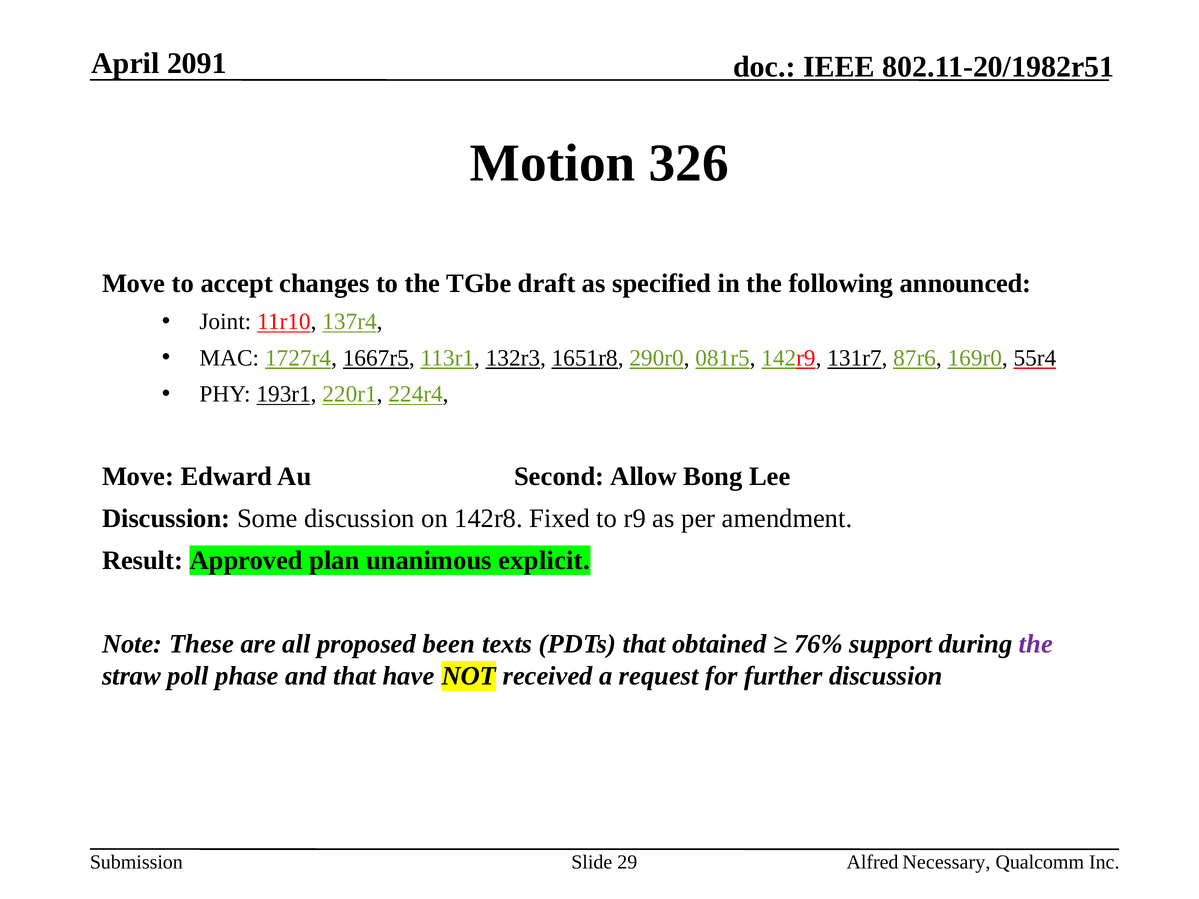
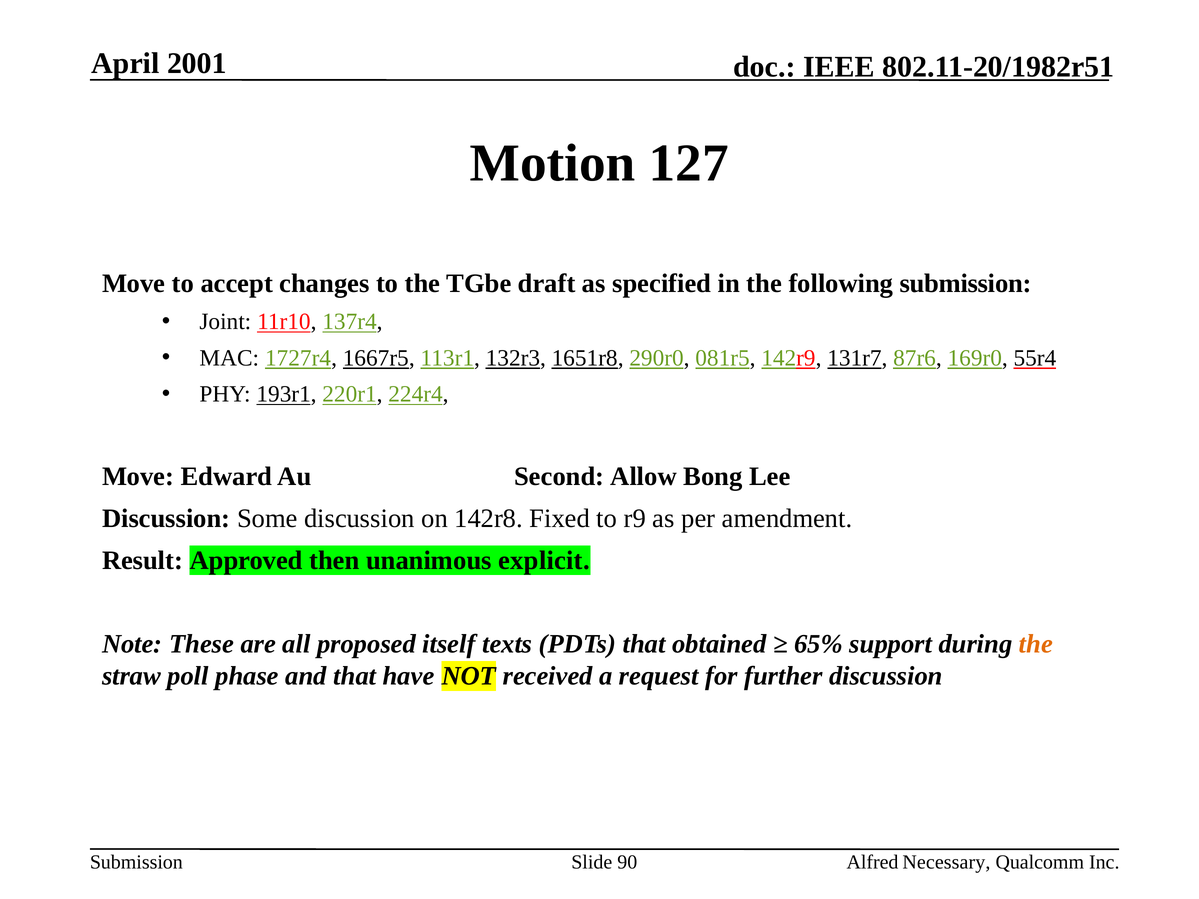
2091: 2091 -> 2001
326: 326 -> 127
following announced: announced -> submission
plan: plan -> then
been: been -> itself
76%: 76% -> 65%
the at (1036, 644) colour: purple -> orange
29: 29 -> 90
